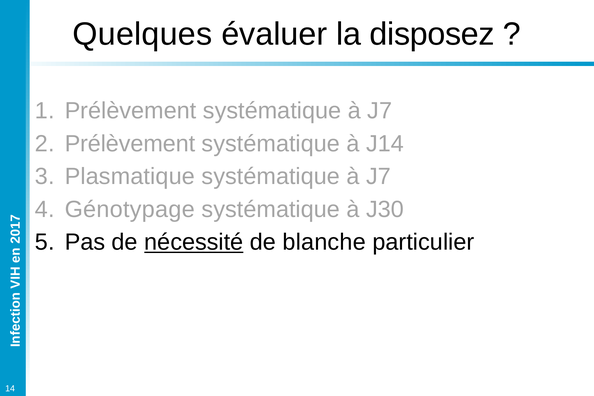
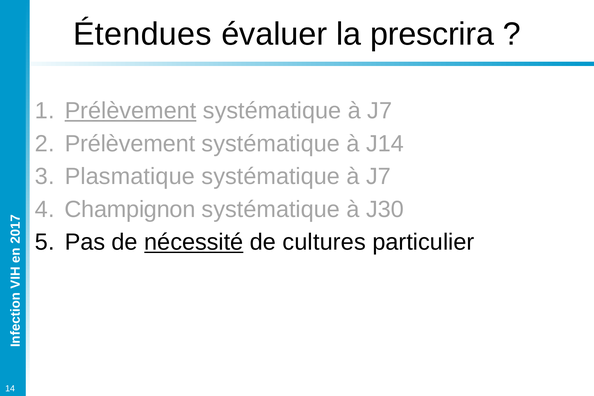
Quelques: Quelques -> Étendues
disposez: disposez -> prescrira
Prélèvement at (131, 111) underline: none -> present
Génotypage: Génotypage -> Champignon
blanche: blanche -> cultures
